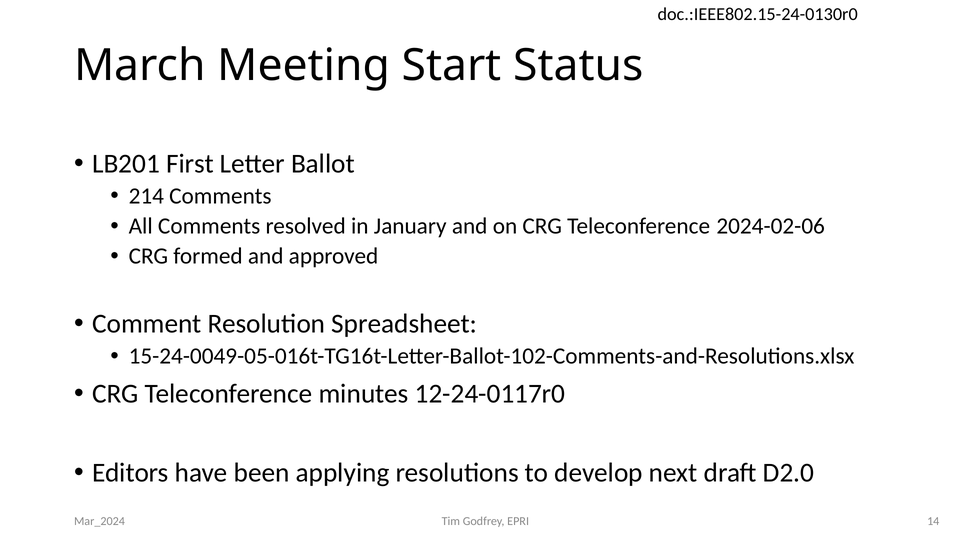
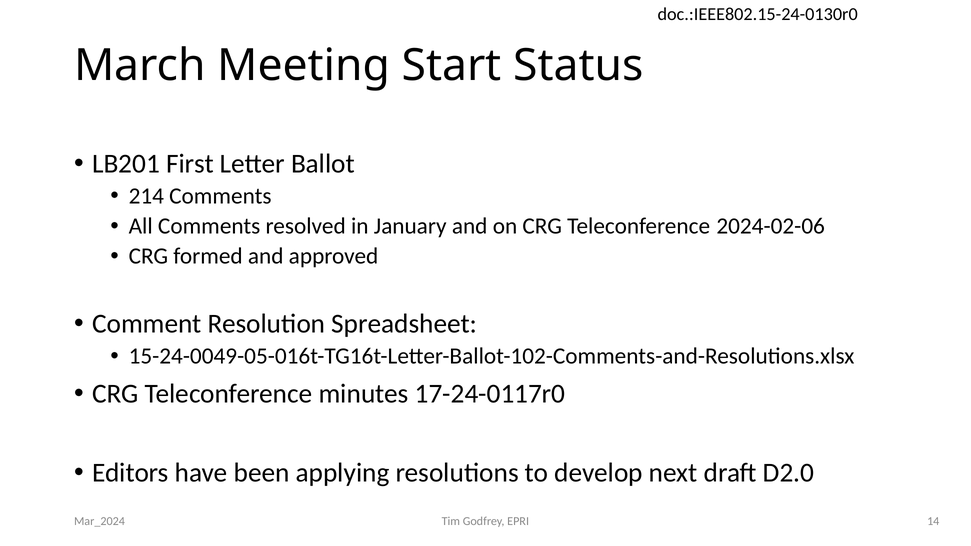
12-24-0117r0: 12-24-0117r0 -> 17-24-0117r0
